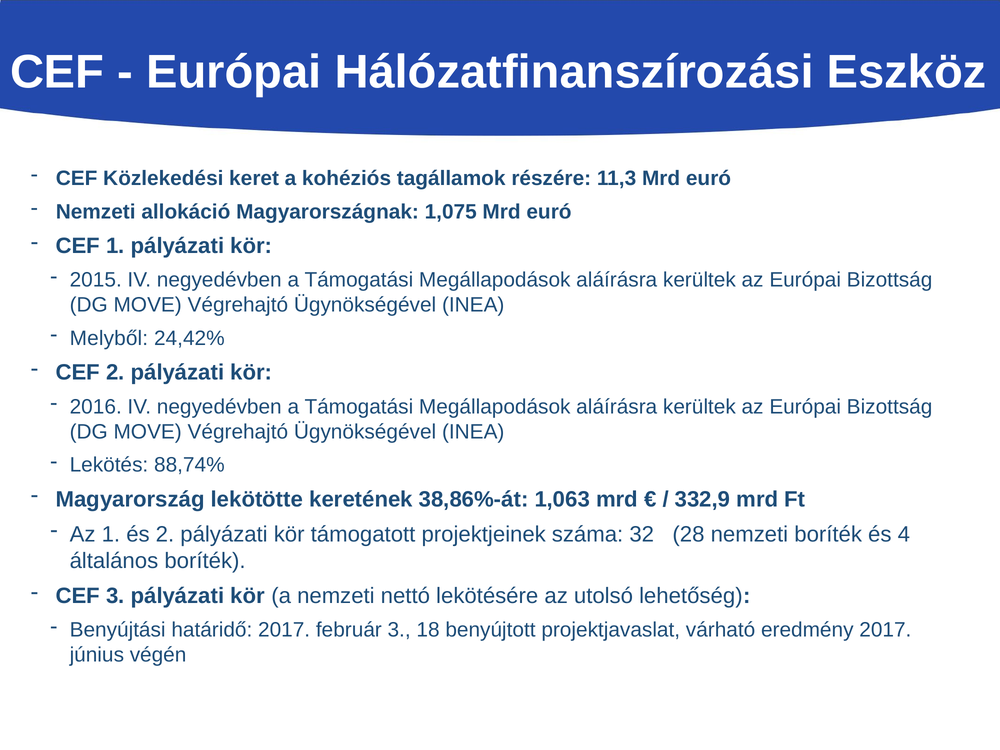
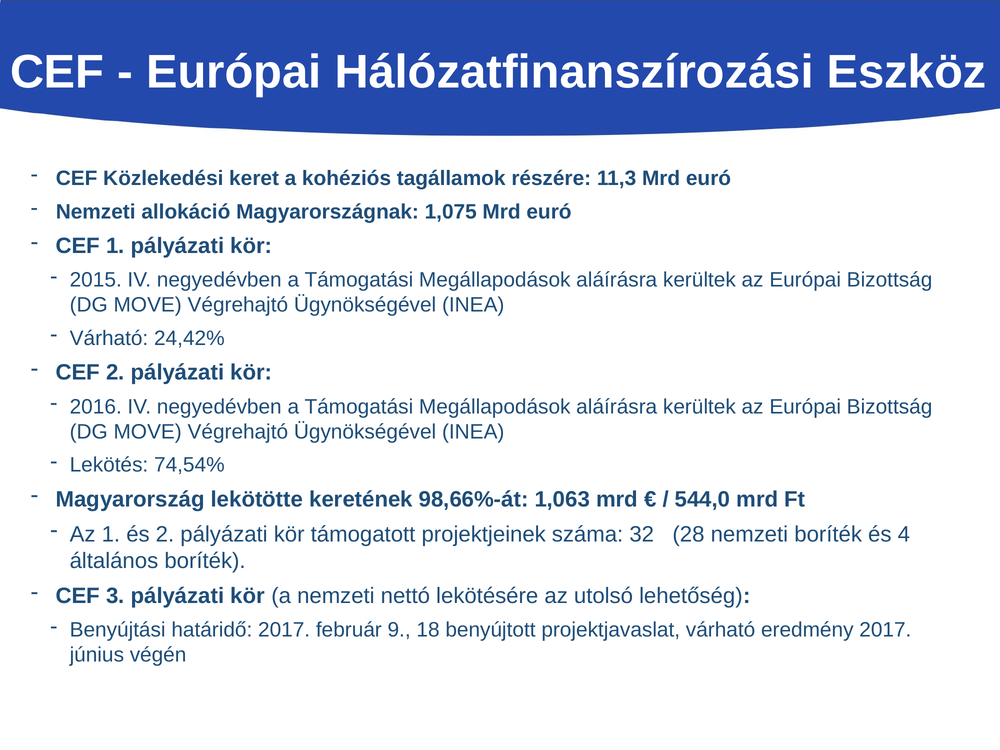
Melyből at (109, 338): Melyből -> Várható
88,74%: 88,74% -> 74,54%
38,86%-át: 38,86%-át -> 98,66%-át
332,9: 332,9 -> 544,0
február 3: 3 -> 9
